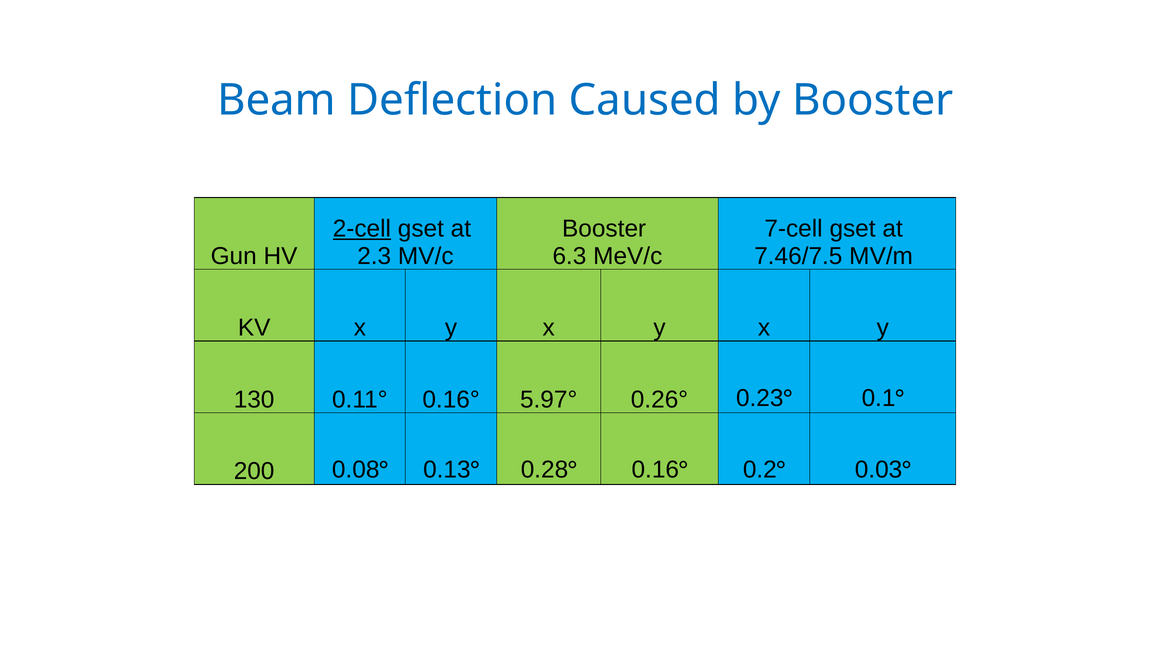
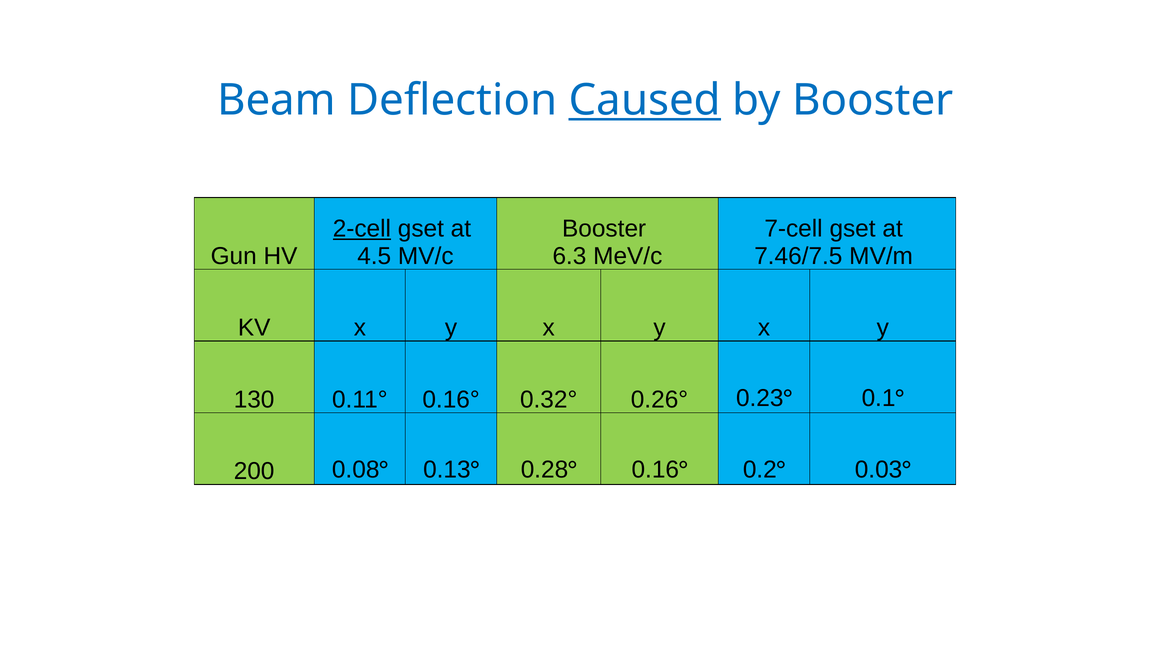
Caused underline: none -> present
2.3: 2.3 -> 4.5
5.97°: 5.97° -> 0.32°
